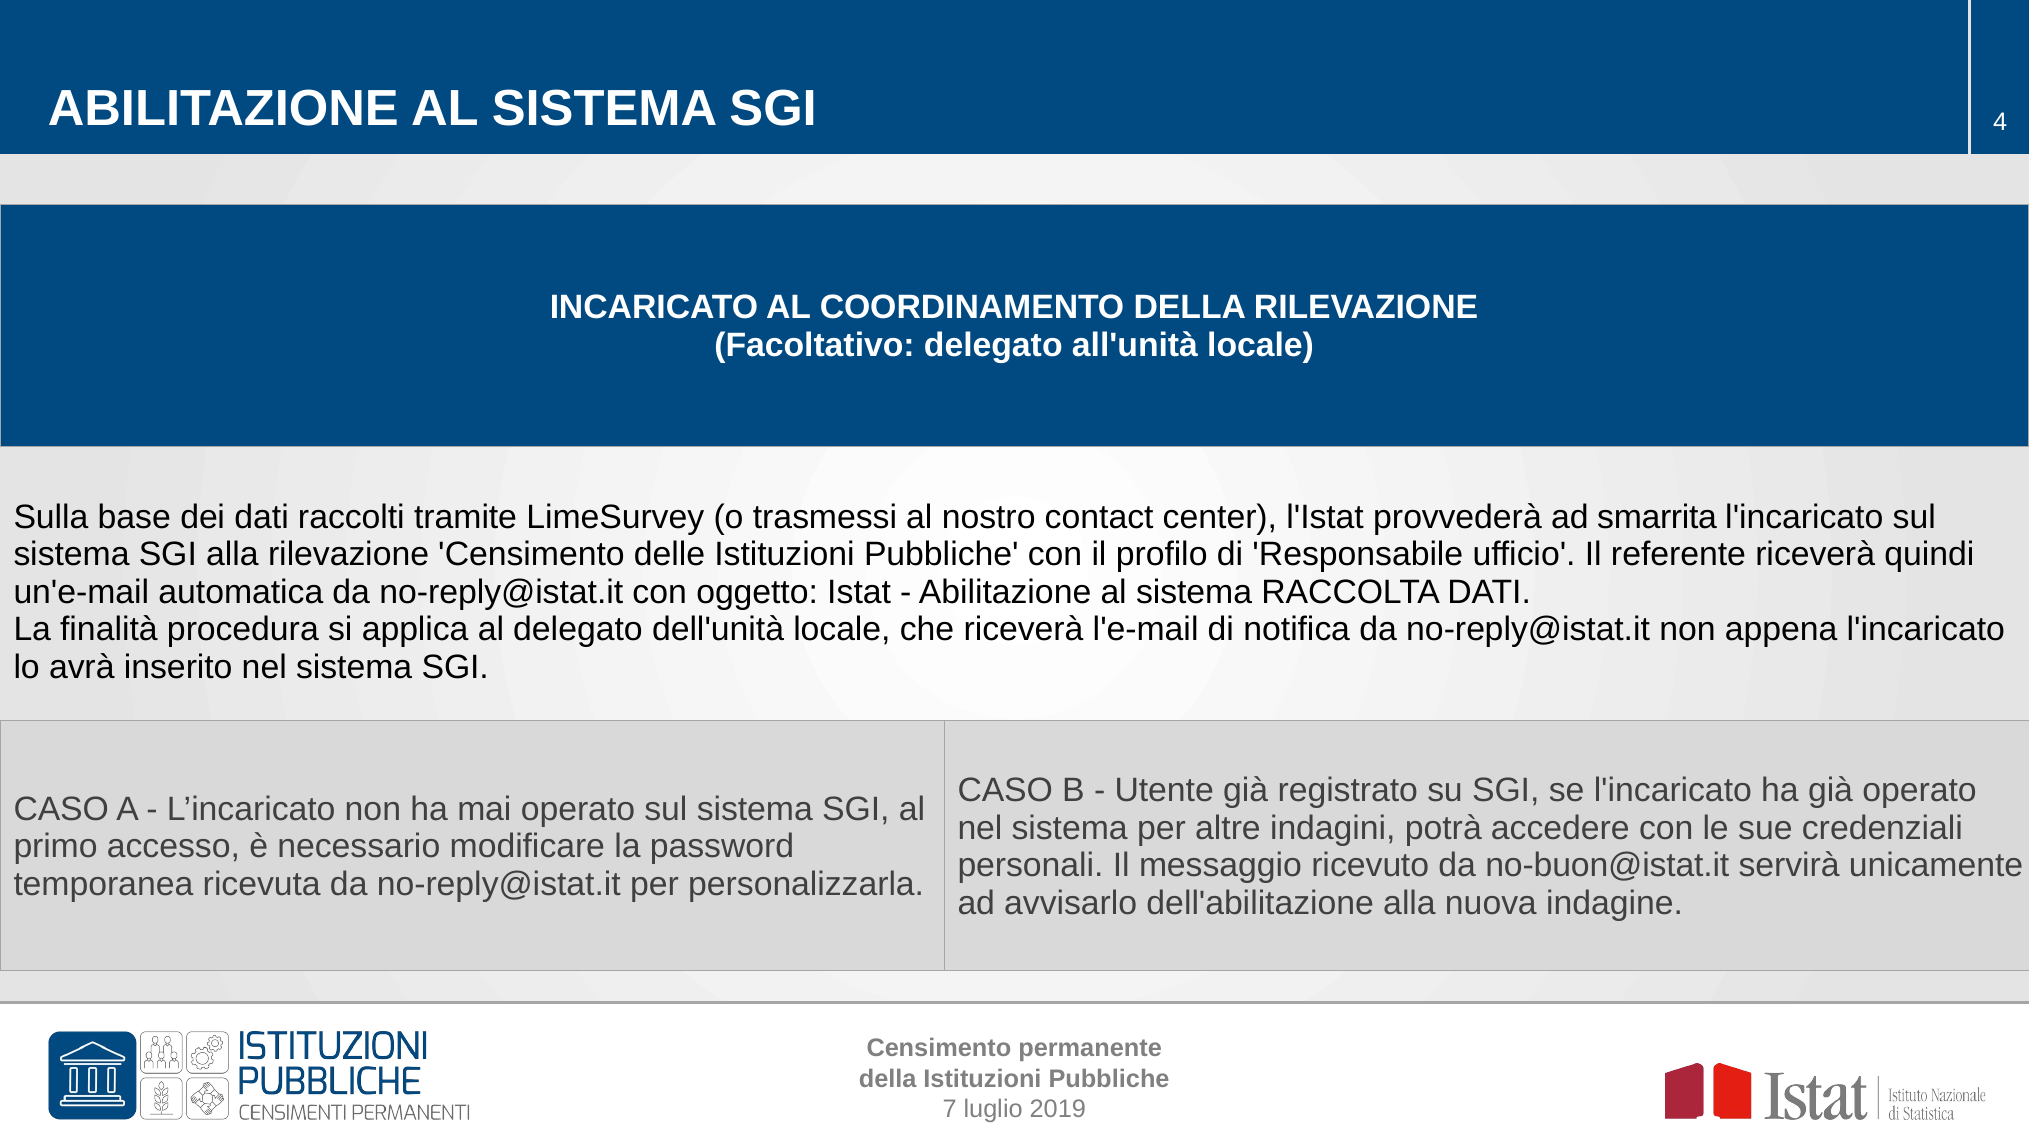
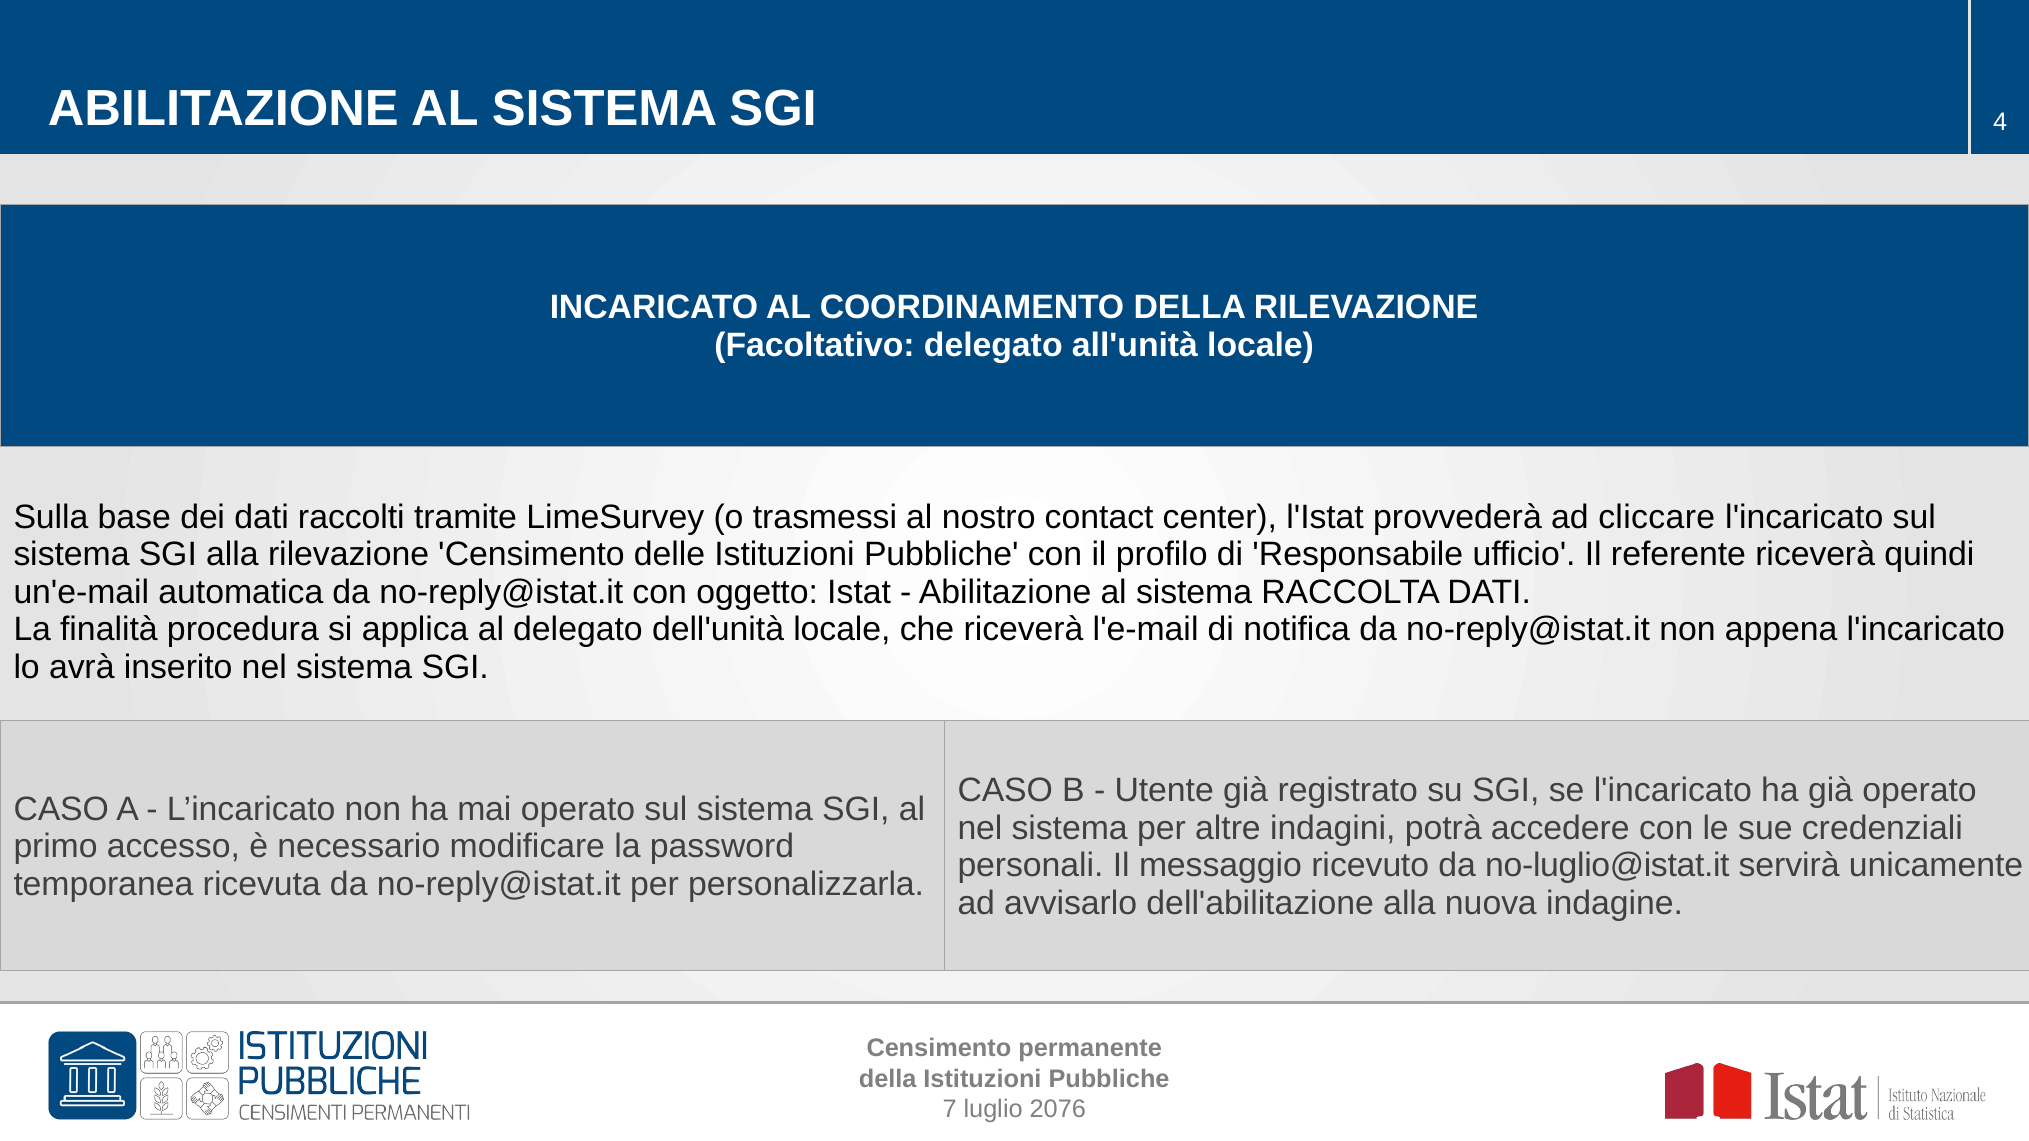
smarrita: smarrita -> cliccare
no-buon@istat.it: no-buon@istat.it -> no-luglio@istat.it
2019: 2019 -> 2076
